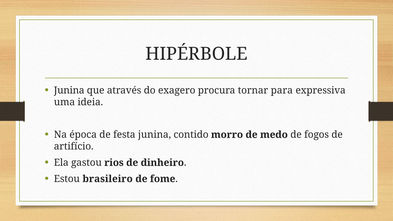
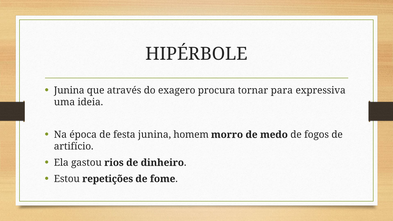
contido: contido -> homem
brasileiro: brasileiro -> repetições
